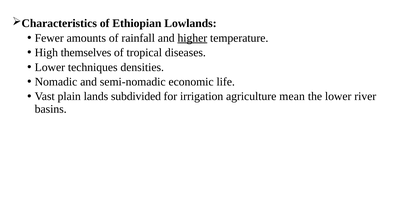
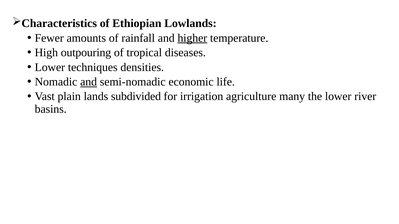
themselves: themselves -> outpouring
and at (89, 82) underline: none -> present
mean: mean -> many
